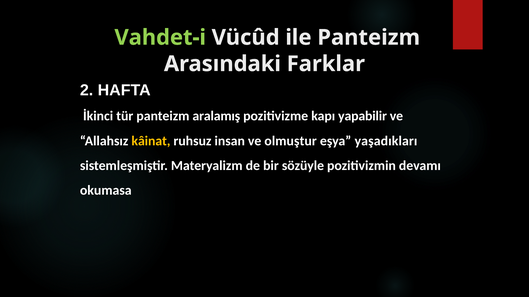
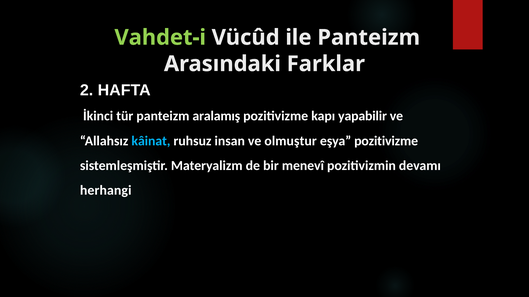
kâinat colour: yellow -> light blue
eşya yaşadıkları: yaşadıkları -> pozitivizme
sözüyle: sözüyle -> menevî
okumasa: okumasa -> herhangi
